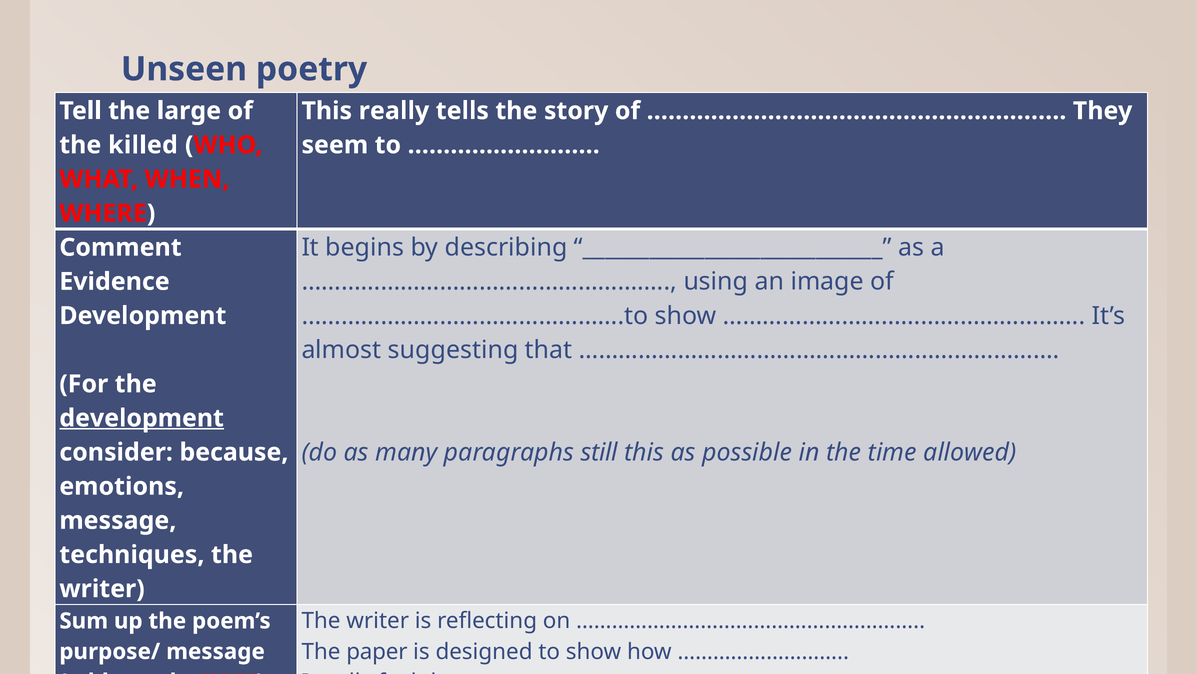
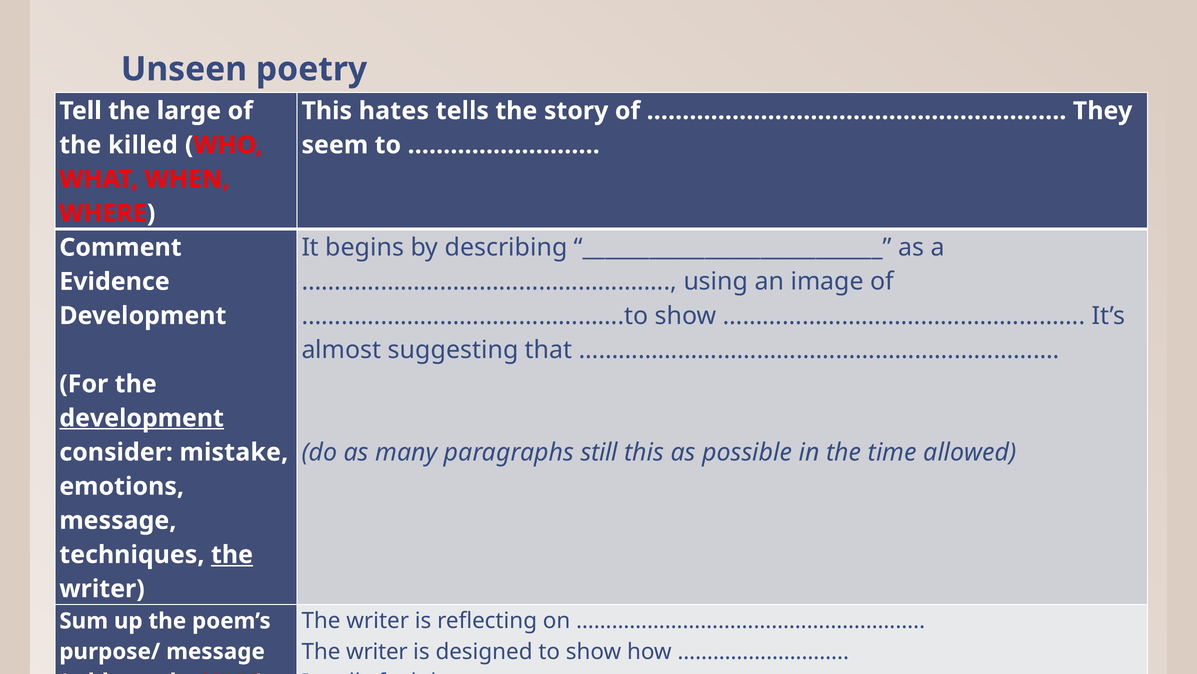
This really: really -> hates
because: because -> mistake
the at (232, 554) underline: none -> present
paper at (377, 651): paper -> writer
